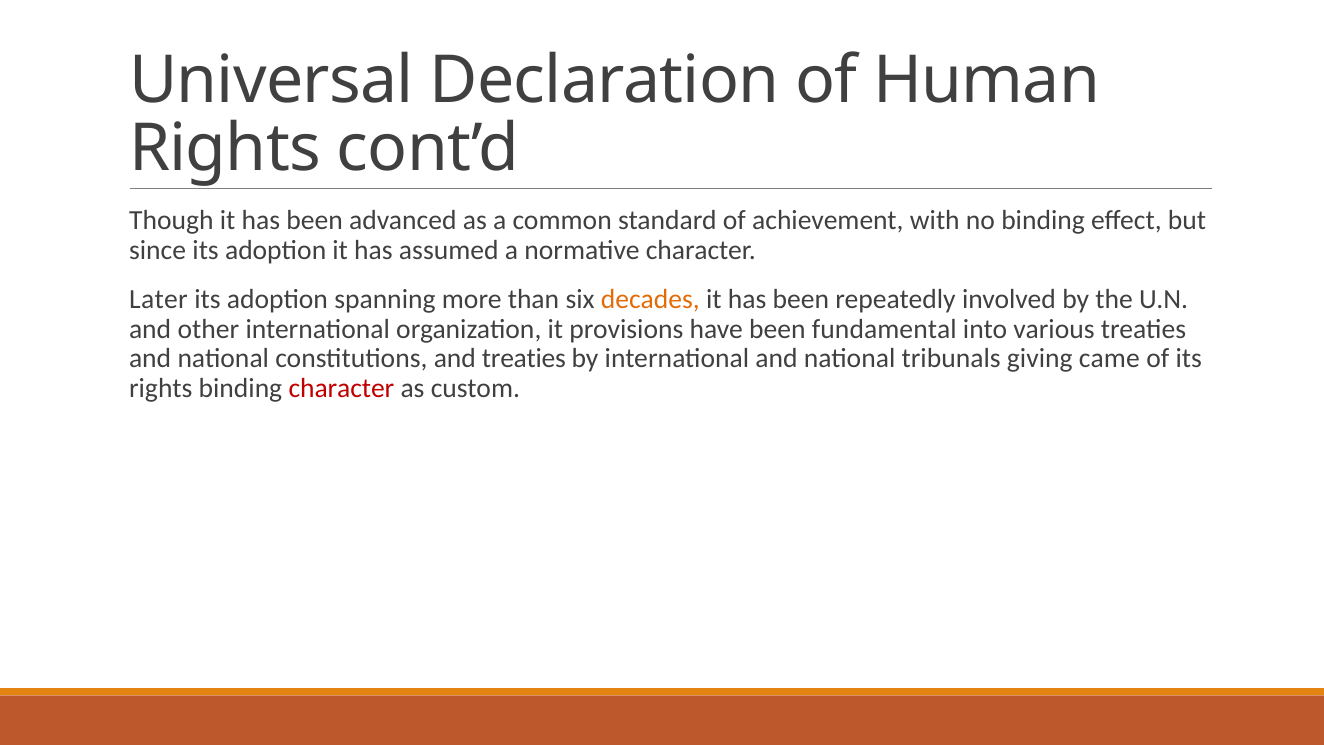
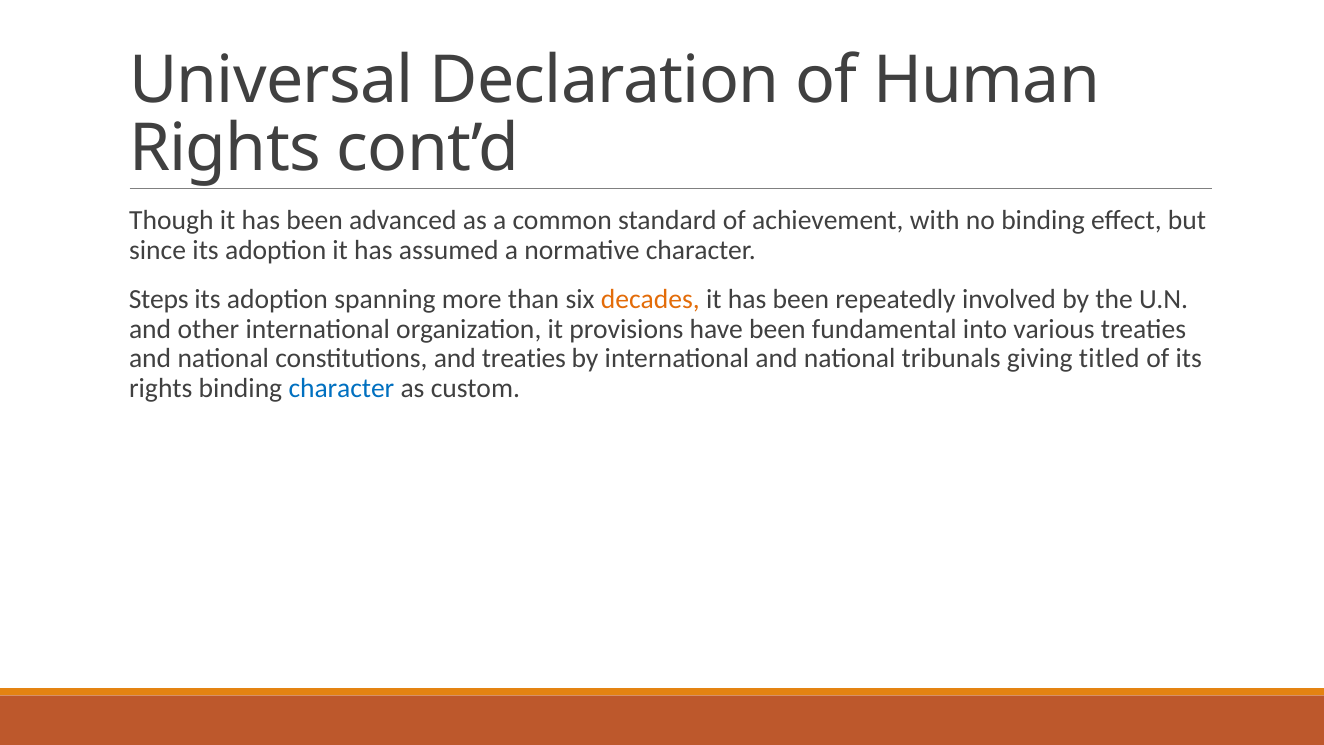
Later: Later -> Steps
came: came -> titled
character at (341, 388) colour: red -> blue
